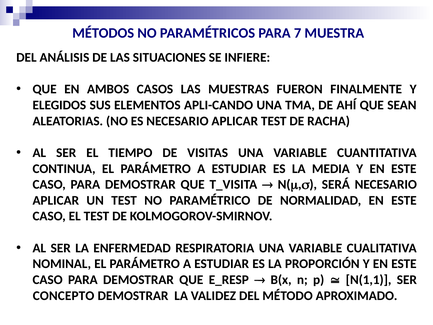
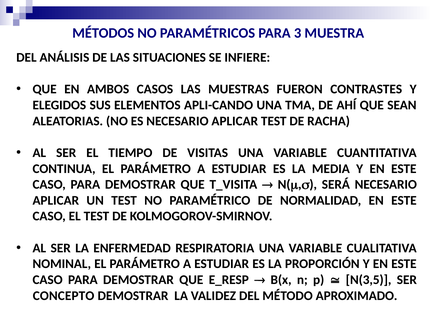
7: 7 -> 3
FINALMENTE: FINALMENTE -> CONTRASTES
N(1,1: N(1,1 -> N(3,5
